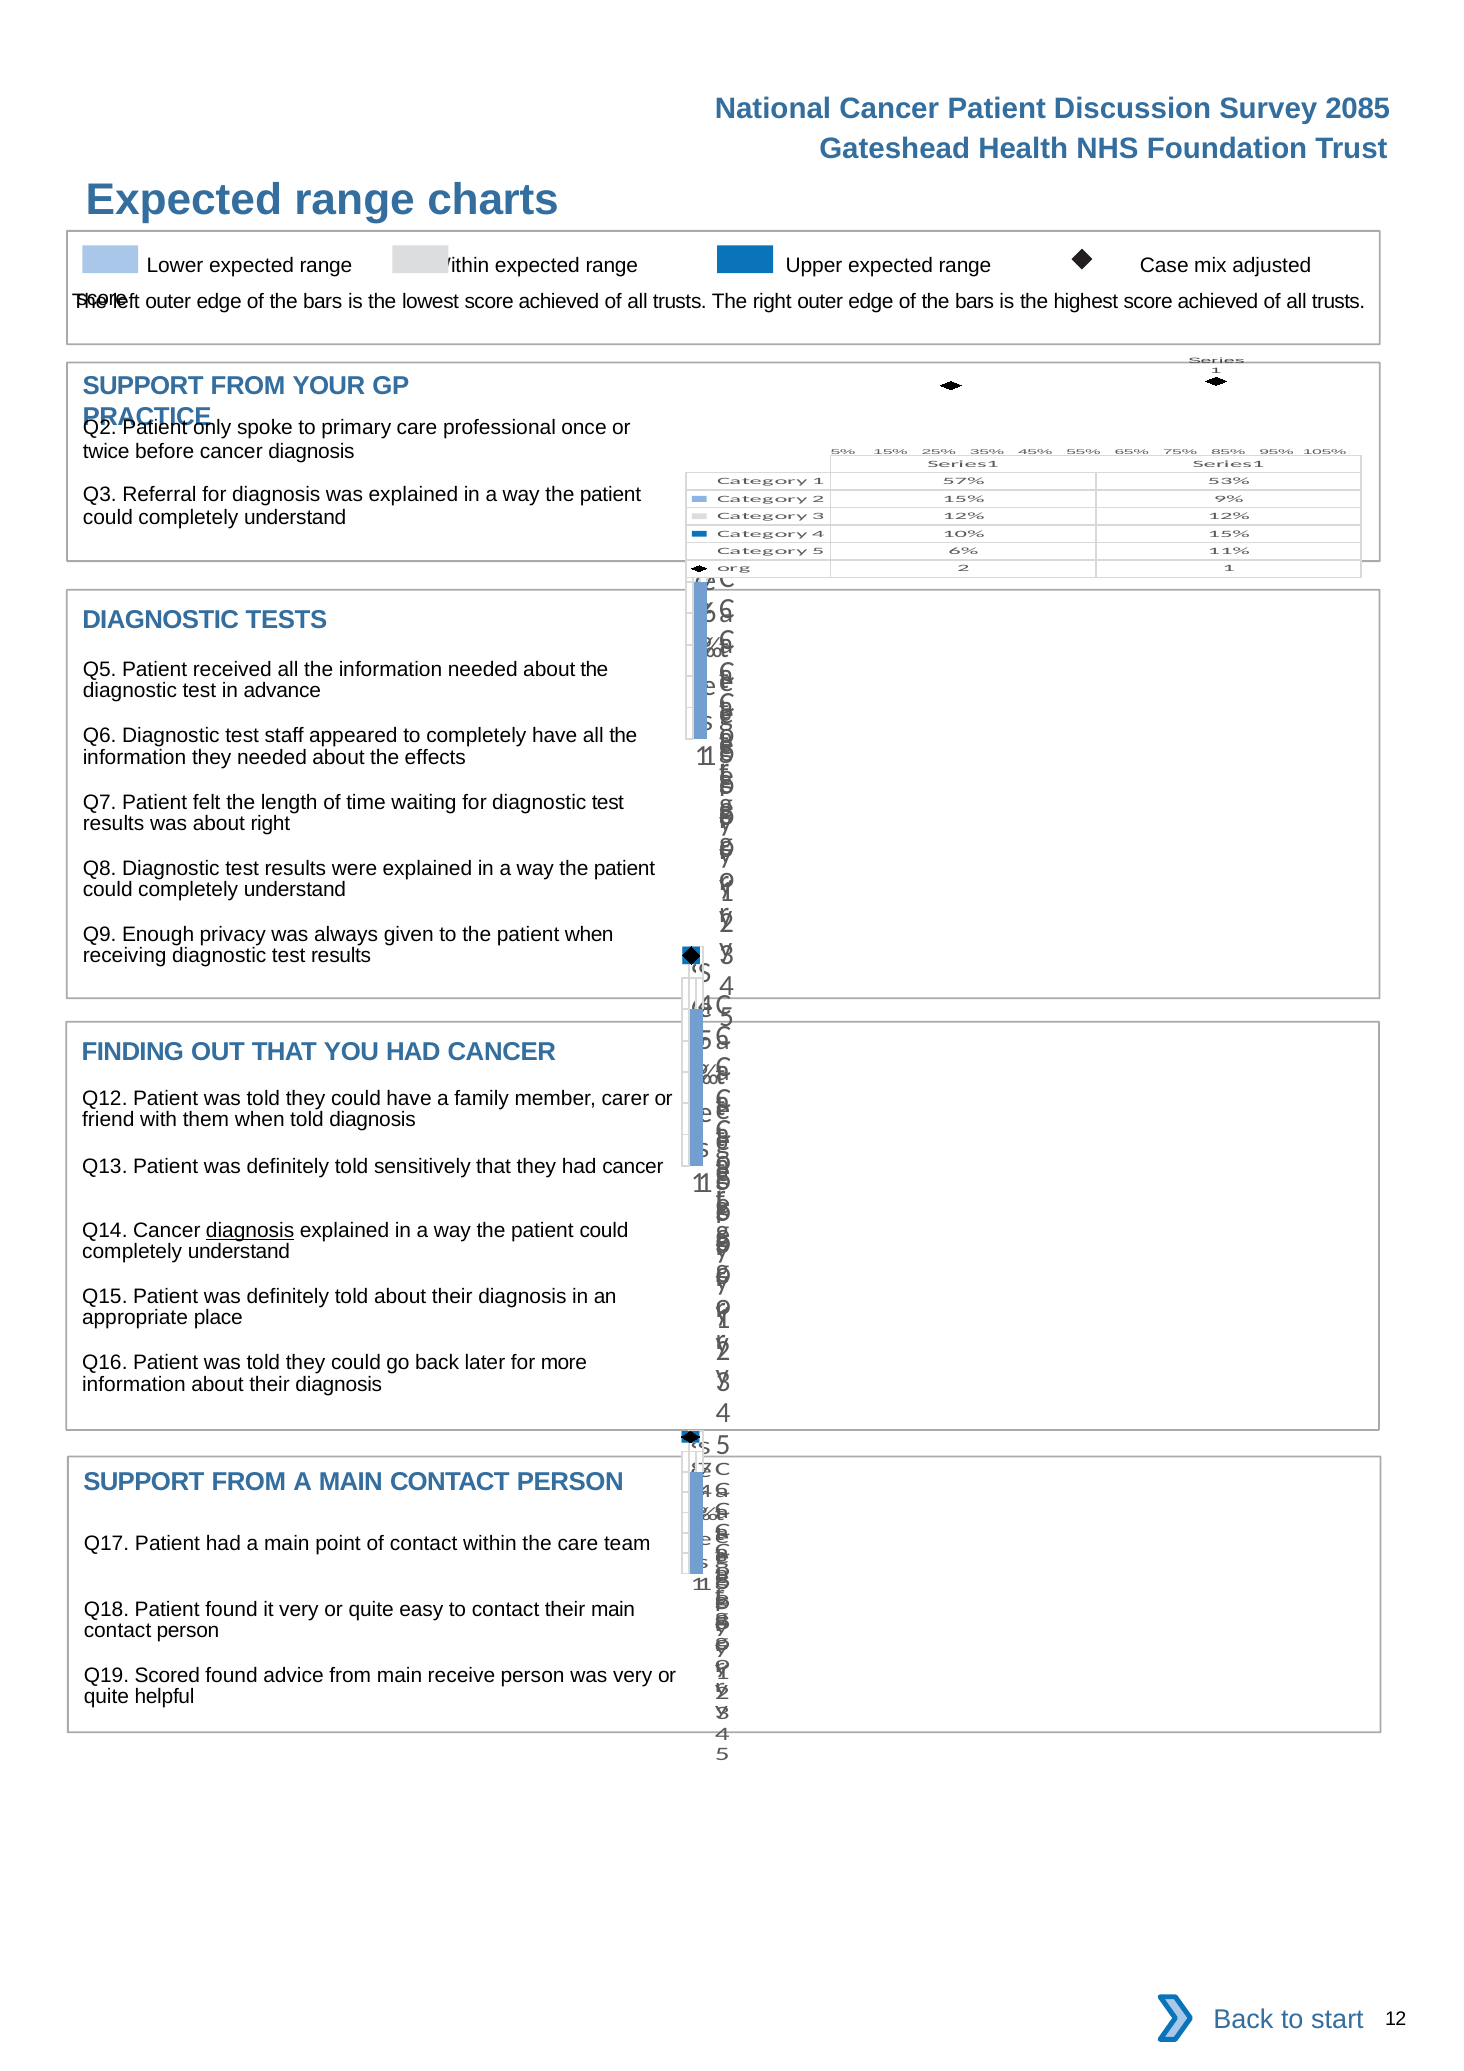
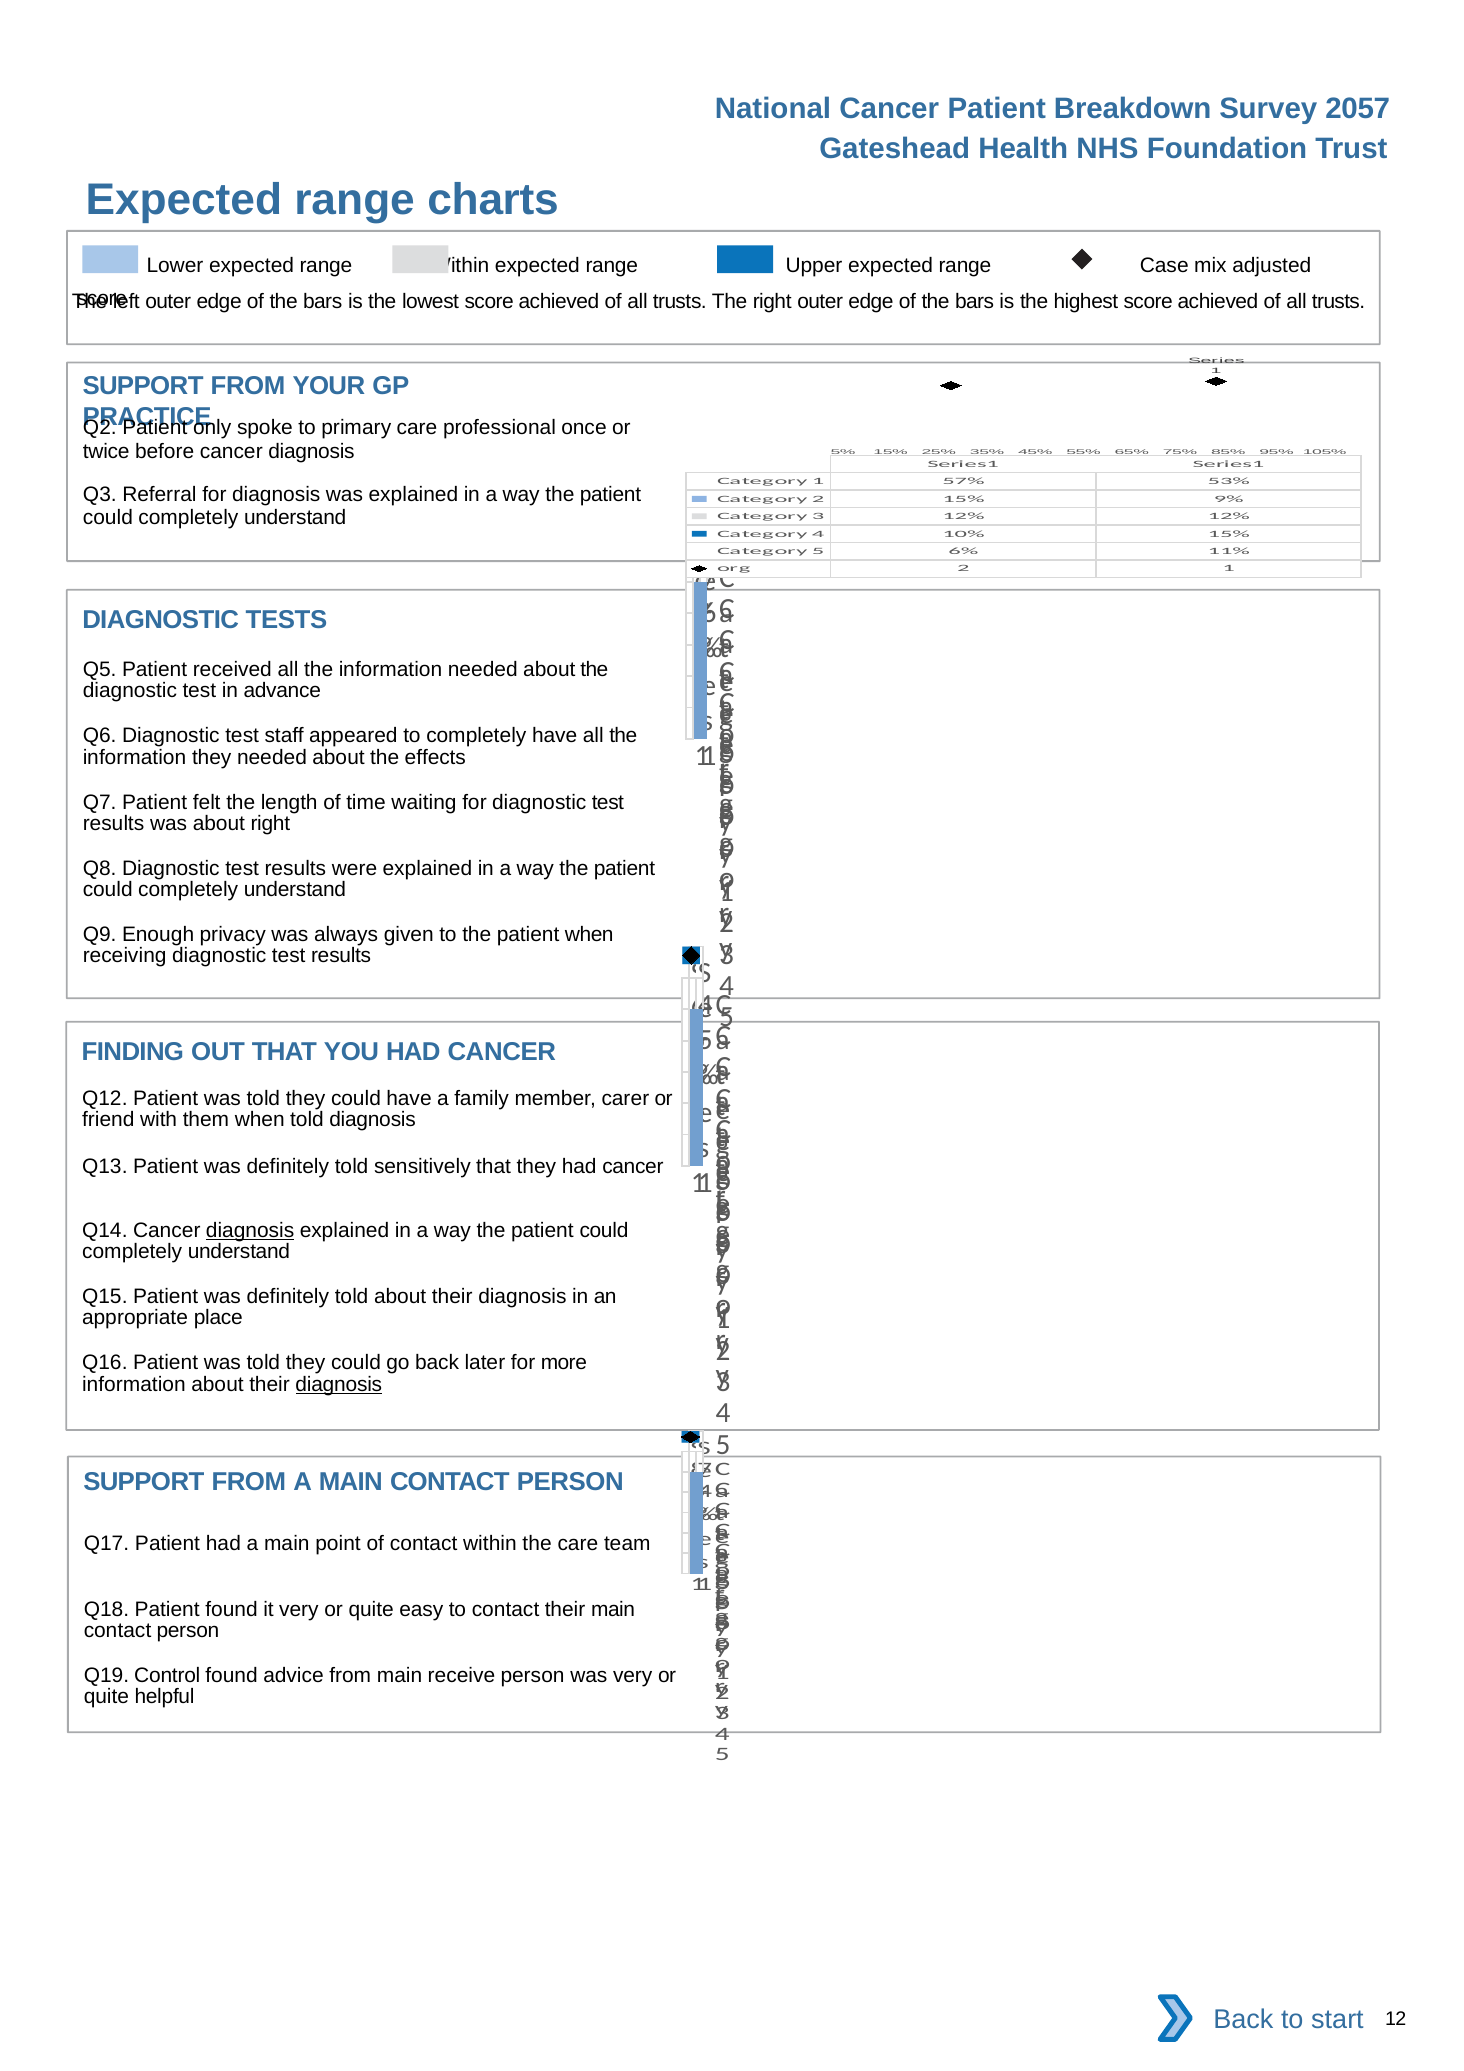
Discussion: Discussion -> Breakdown
2085: 2085 -> 2057
diagnosis at (339, 1385) underline: none -> present
Scored: Scored -> Control
